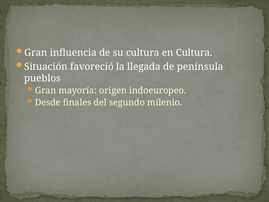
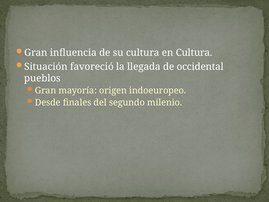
península: península -> occidental
